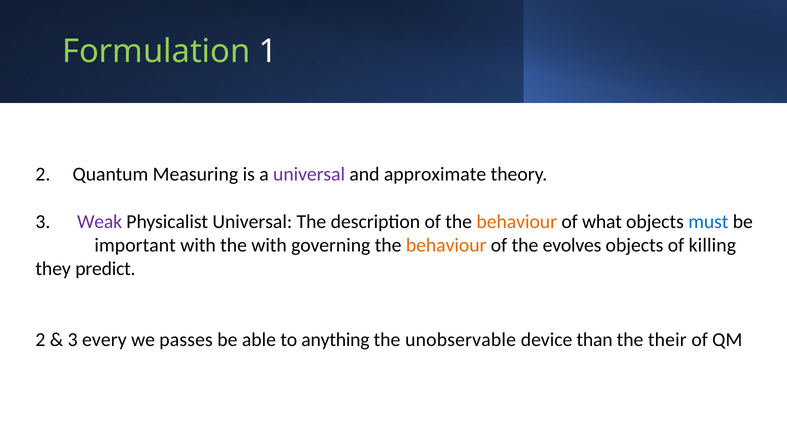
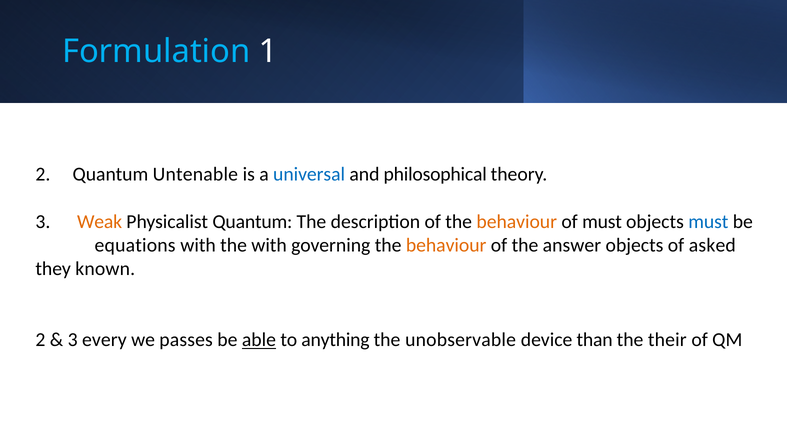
Formulation colour: light green -> light blue
Measuring: Measuring -> Untenable
universal at (309, 174) colour: purple -> blue
approximate: approximate -> philosophical
Weak colour: purple -> orange
Physicalist Universal: Universal -> Quantum
of what: what -> must
important: important -> equations
evolves: evolves -> answer
killing: killing -> asked
predict: predict -> known
able underline: none -> present
